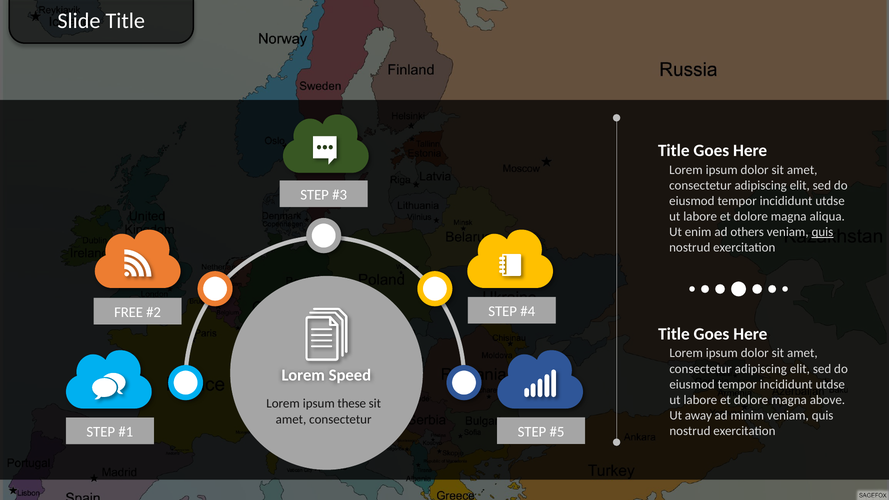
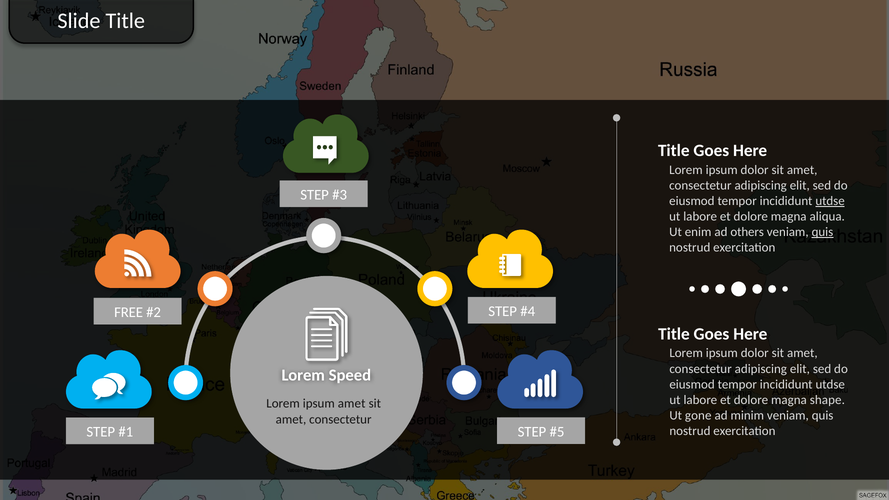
utdse at (830, 201) underline: none -> present
above: above -> shape
ipsum these: these -> amet
away: away -> gone
